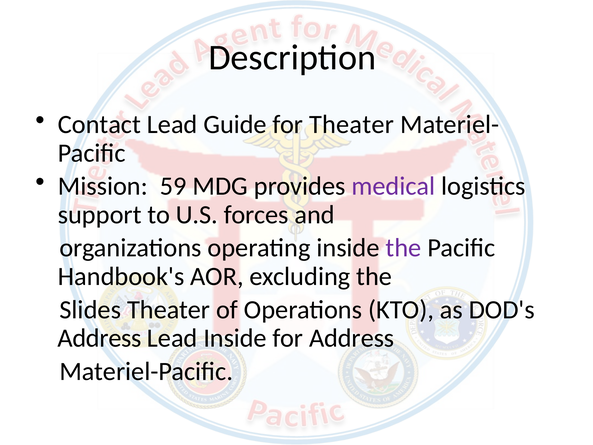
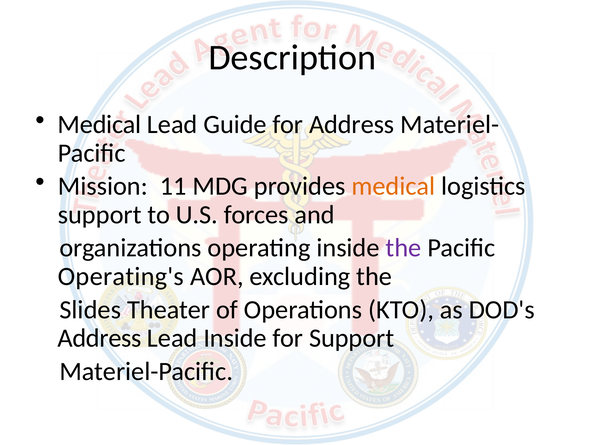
Contact at (99, 124): Contact -> Medical
for Theater: Theater -> Address
59: 59 -> 11
medical at (393, 186) colour: purple -> orange
Handbook's: Handbook's -> Operating's
for Address: Address -> Support
